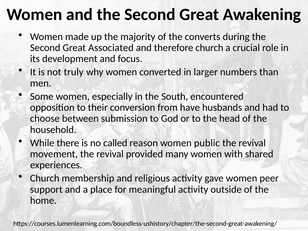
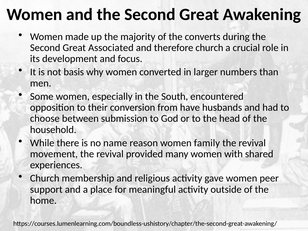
truly: truly -> basis
called: called -> name
public: public -> family
